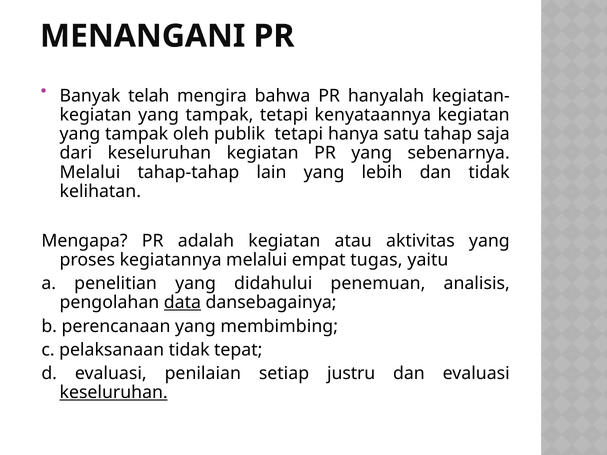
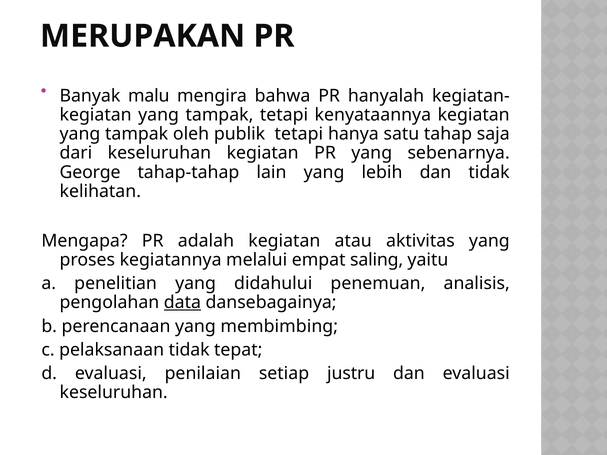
MENANGANI: MENANGANI -> MERUPAKAN
telah: telah -> malu
Melalui at (90, 172): Melalui -> George
tugas: tugas -> saling
keseluruhan at (114, 393) underline: present -> none
